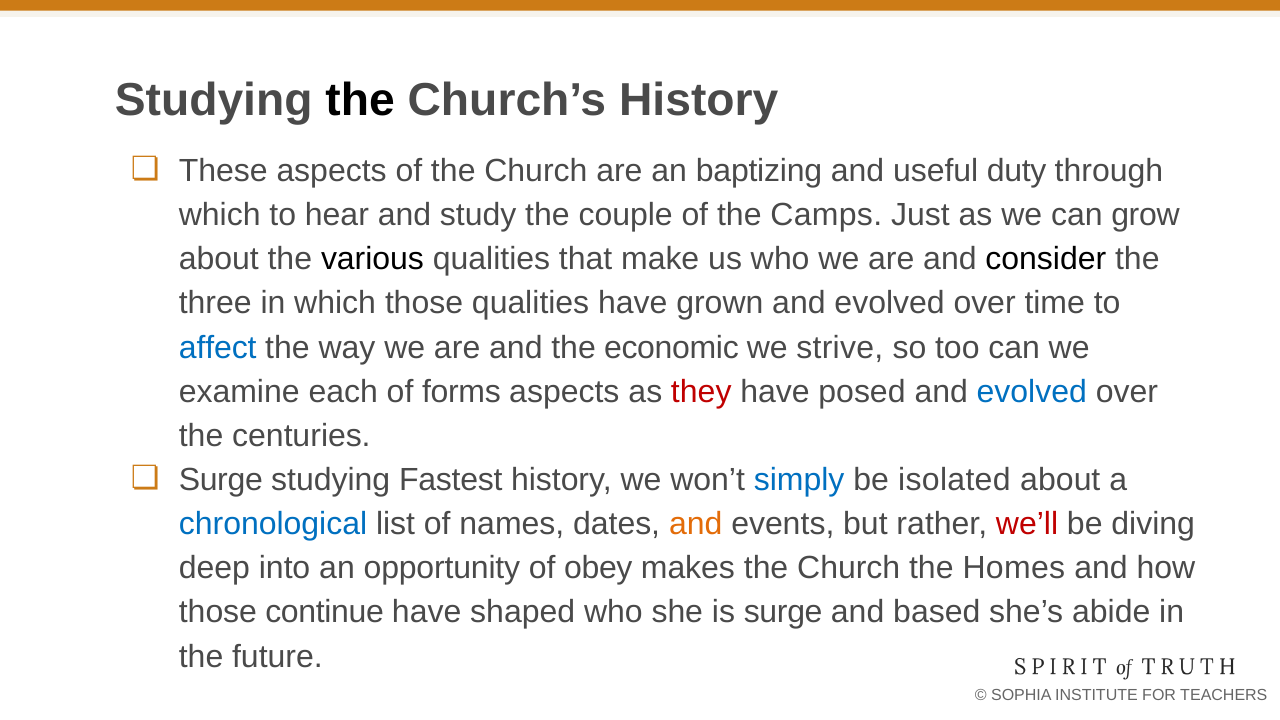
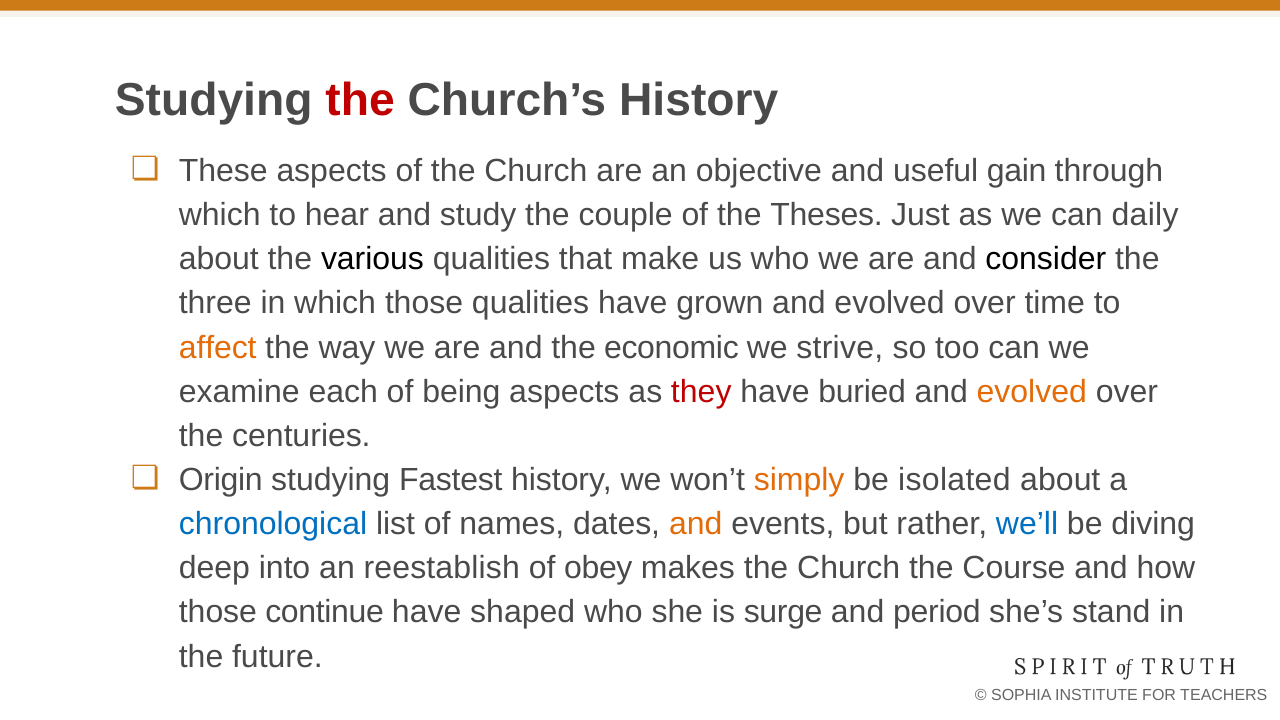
the at (360, 100) colour: black -> red
baptizing: baptizing -> objective
duty: duty -> gain
Camps: Camps -> Theses
grow: grow -> daily
affect colour: blue -> orange
forms: forms -> being
posed: posed -> buried
evolved at (1032, 392) colour: blue -> orange
Surge at (221, 480): Surge -> Origin
simply colour: blue -> orange
we’ll colour: red -> blue
opportunity: opportunity -> reestablish
Homes: Homes -> Course
based: based -> period
abide: abide -> stand
